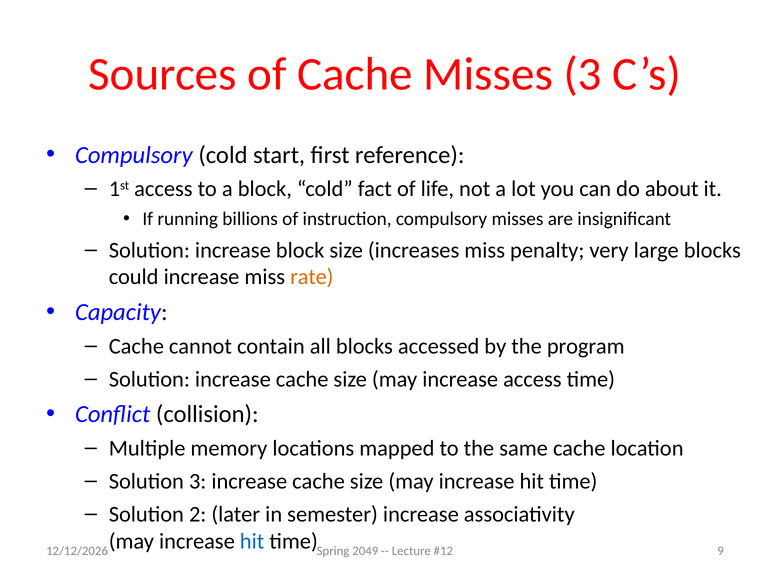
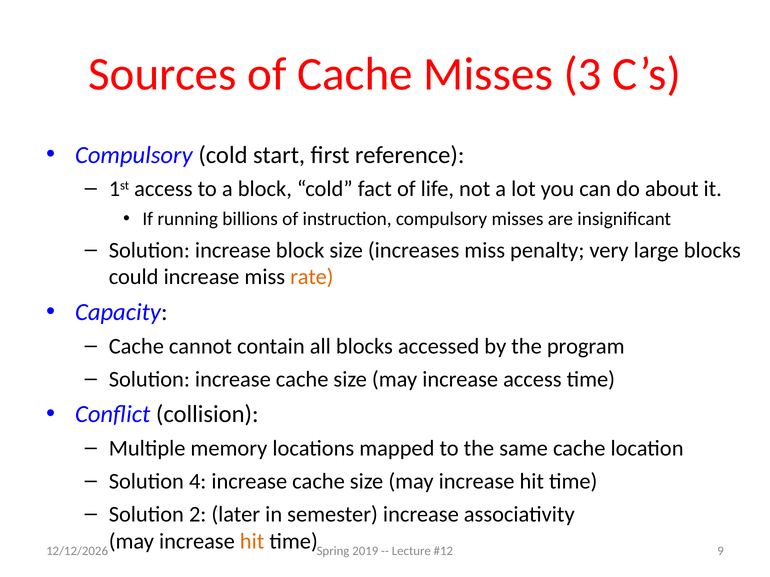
Solution 3: 3 -> 4
hit at (252, 542) colour: blue -> orange
2049: 2049 -> 2019
